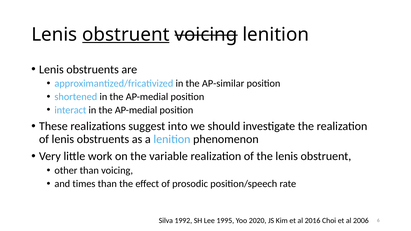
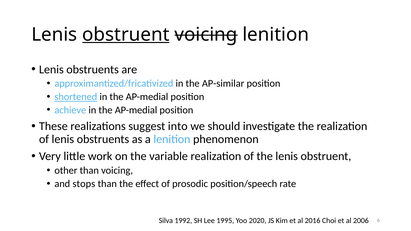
shortened underline: none -> present
interact: interact -> achieve
times: times -> stops
